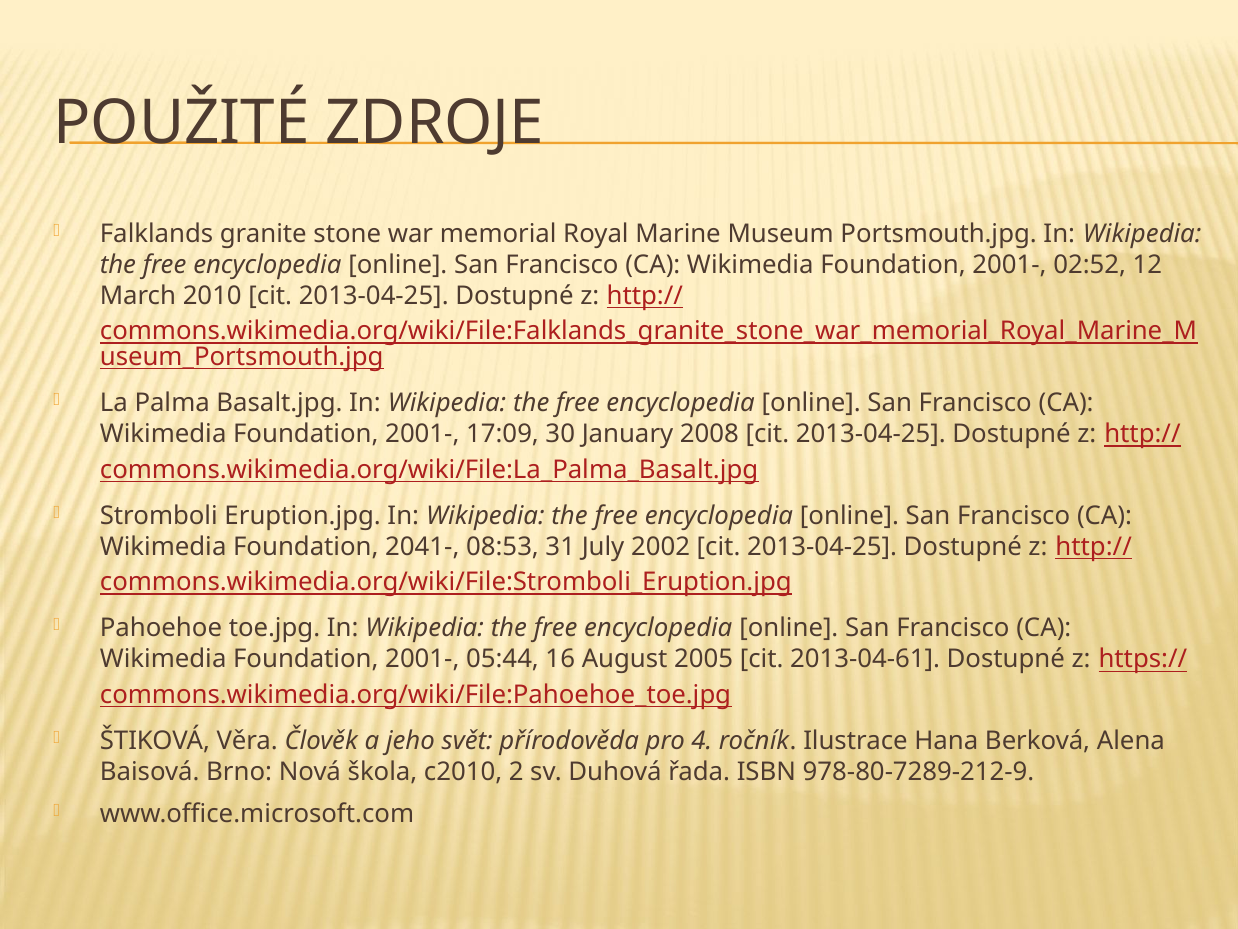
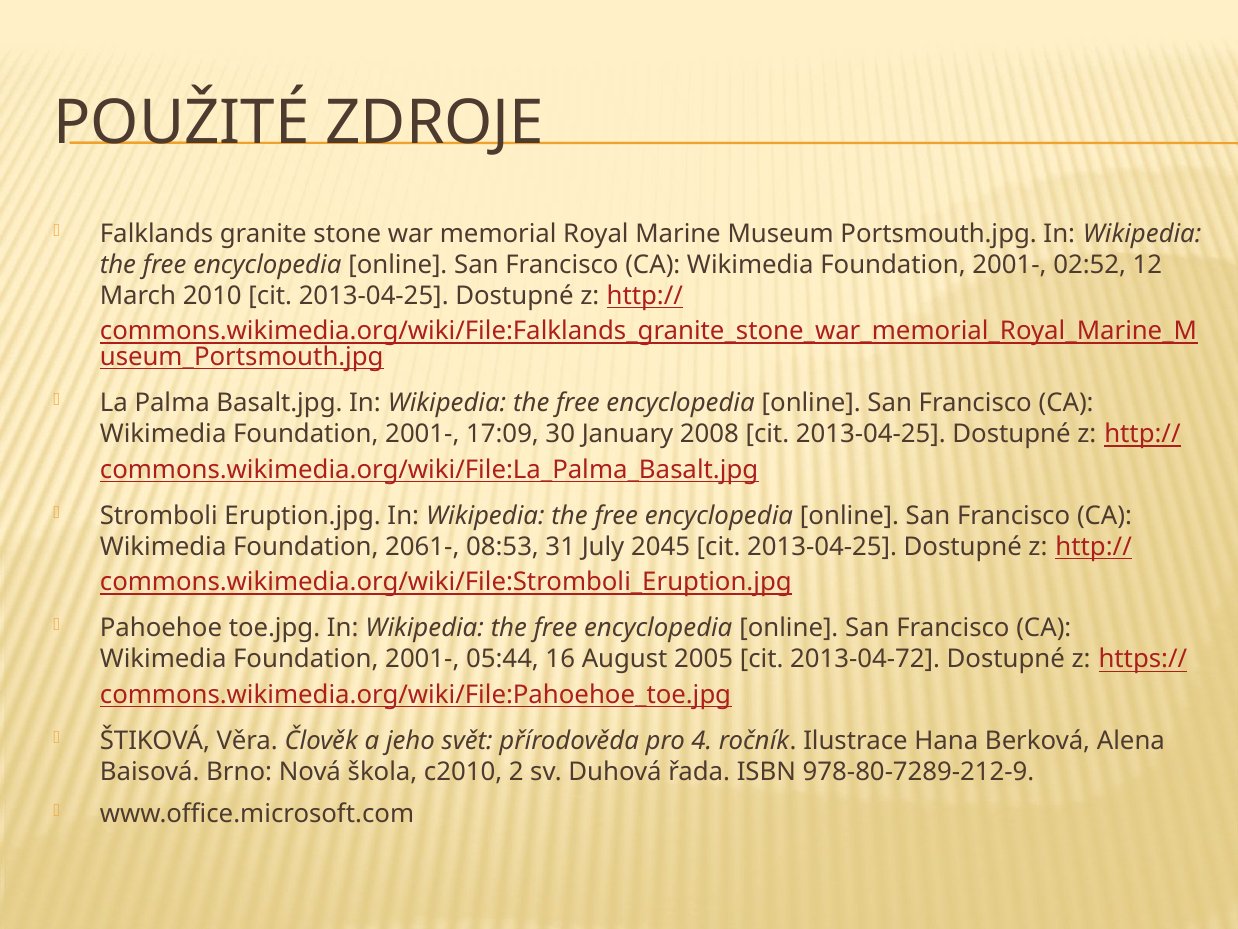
2041-: 2041- -> 2061-
2002: 2002 -> 2045
2013-04-61: 2013-04-61 -> 2013-04-72
